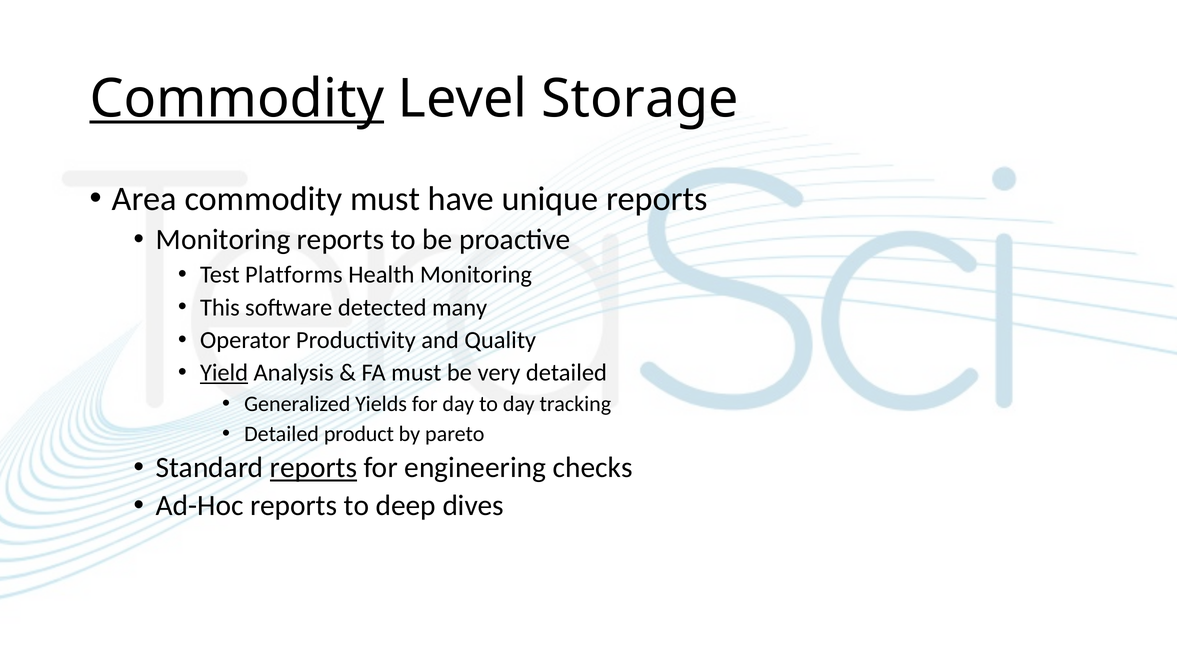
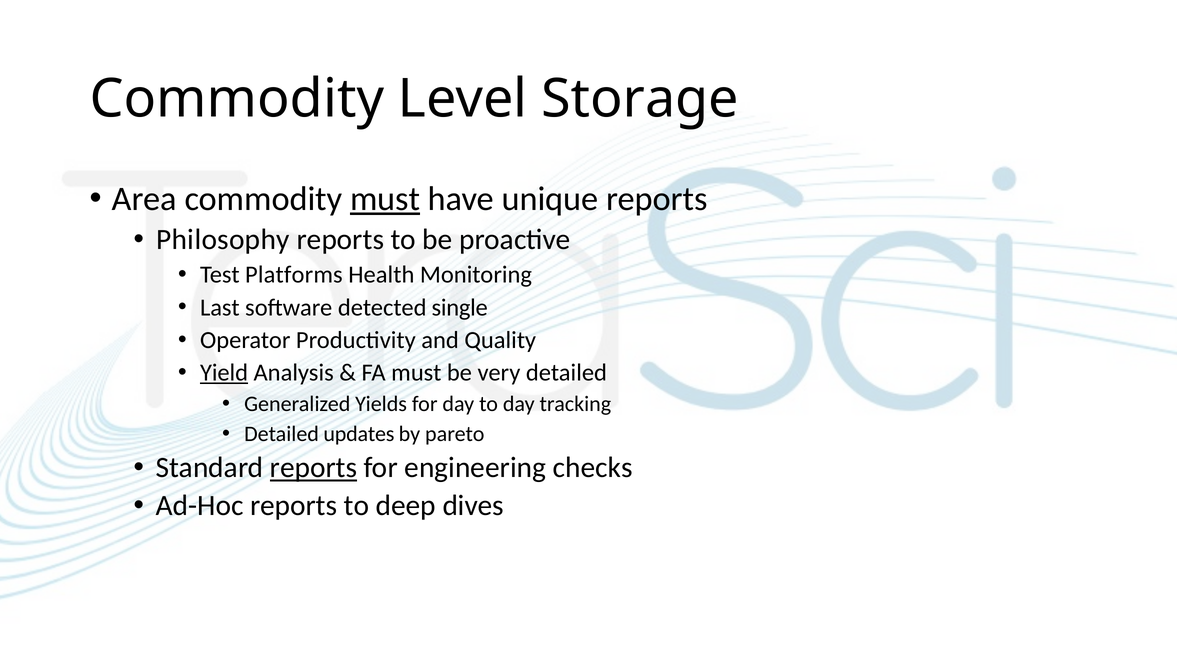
Commodity at (237, 99) underline: present -> none
must at (385, 199) underline: none -> present
Monitoring at (223, 240): Monitoring -> Philosophy
This: This -> Last
many: many -> single
product: product -> updates
